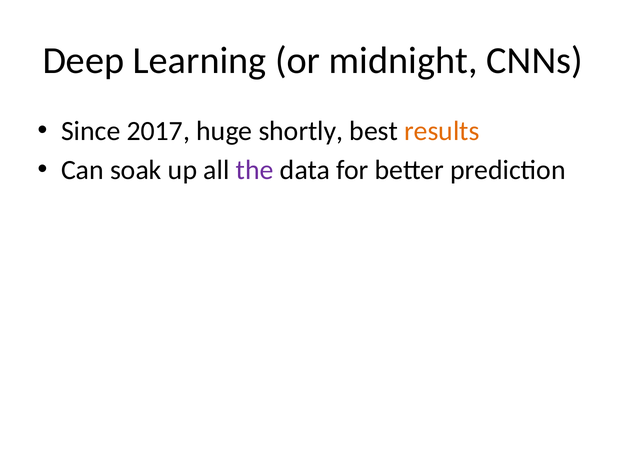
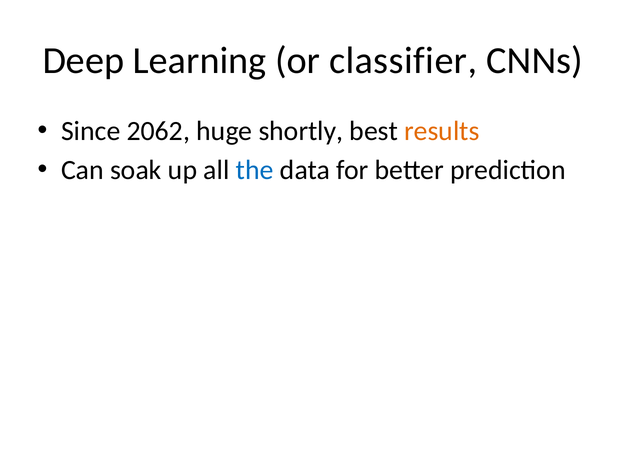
midnight: midnight -> classifier
2017: 2017 -> 2062
the colour: purple -> blue
